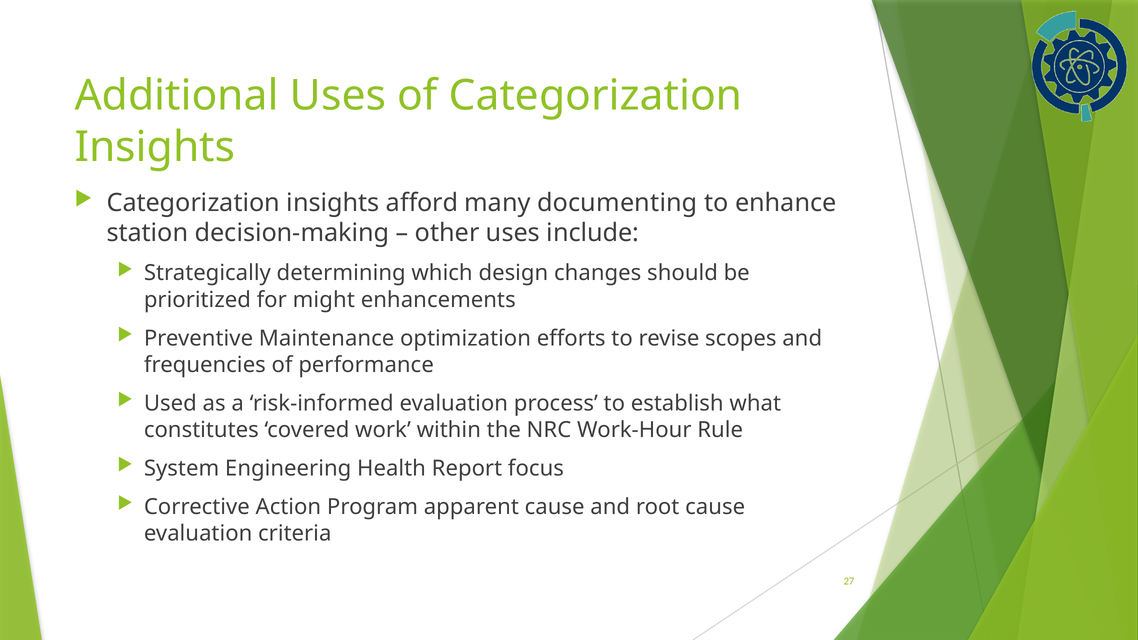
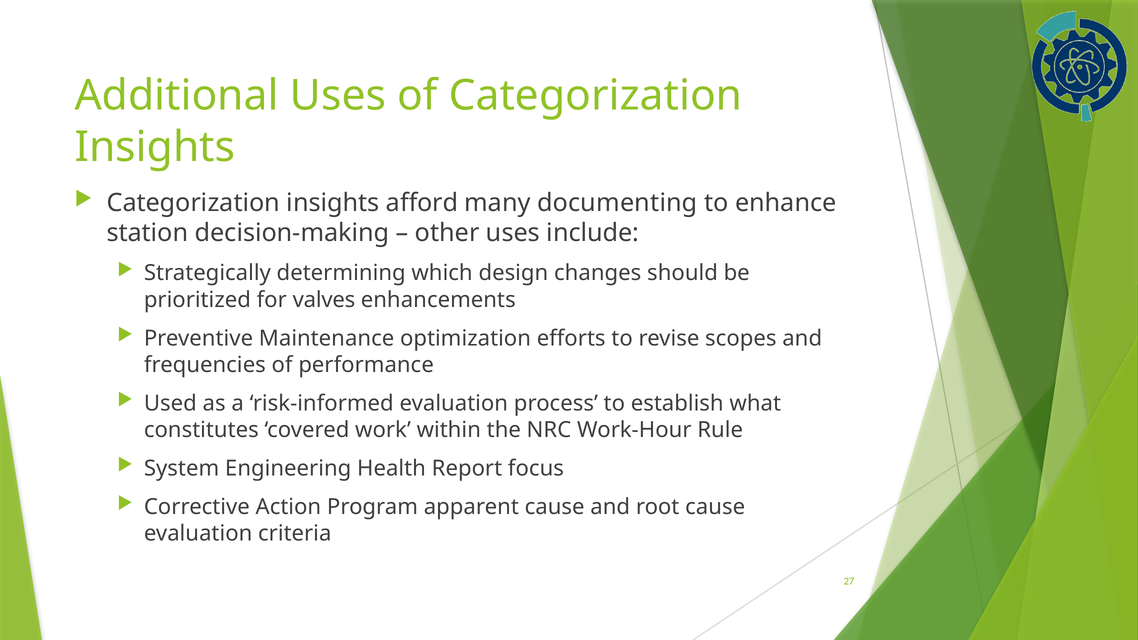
might: might -> valves
